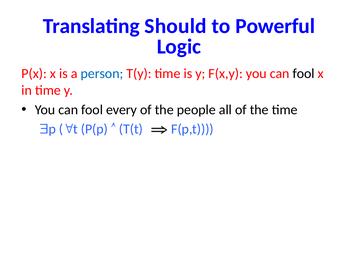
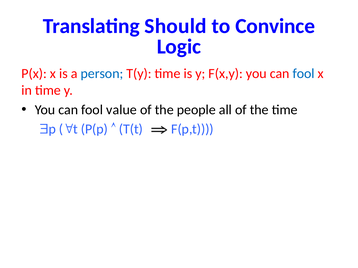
Powerful: Powerful -> Convince
fool at (304, 74) colour: black -> blue
every: every -> value
